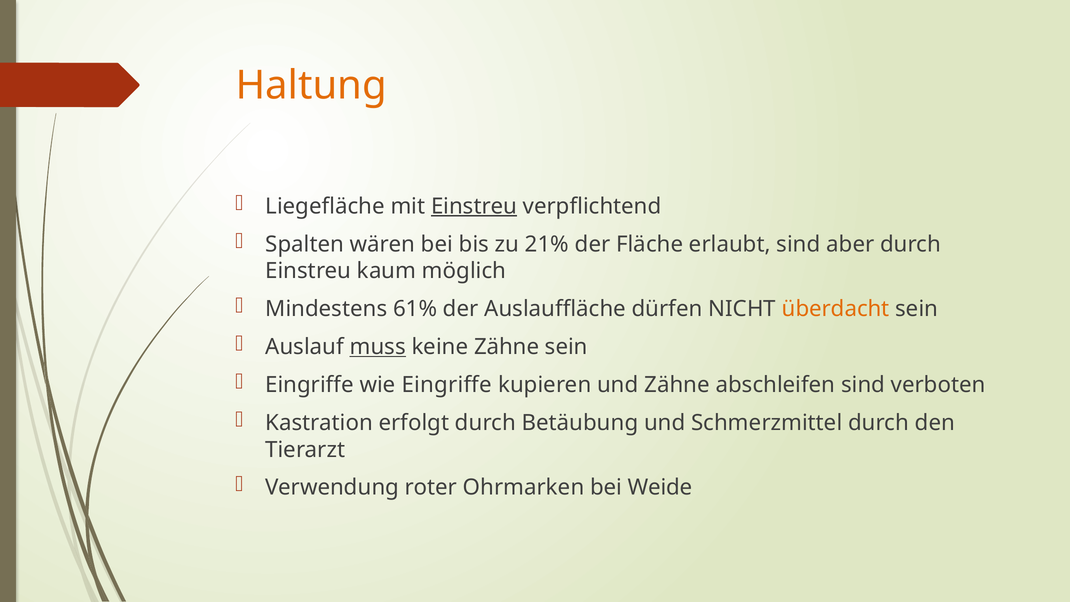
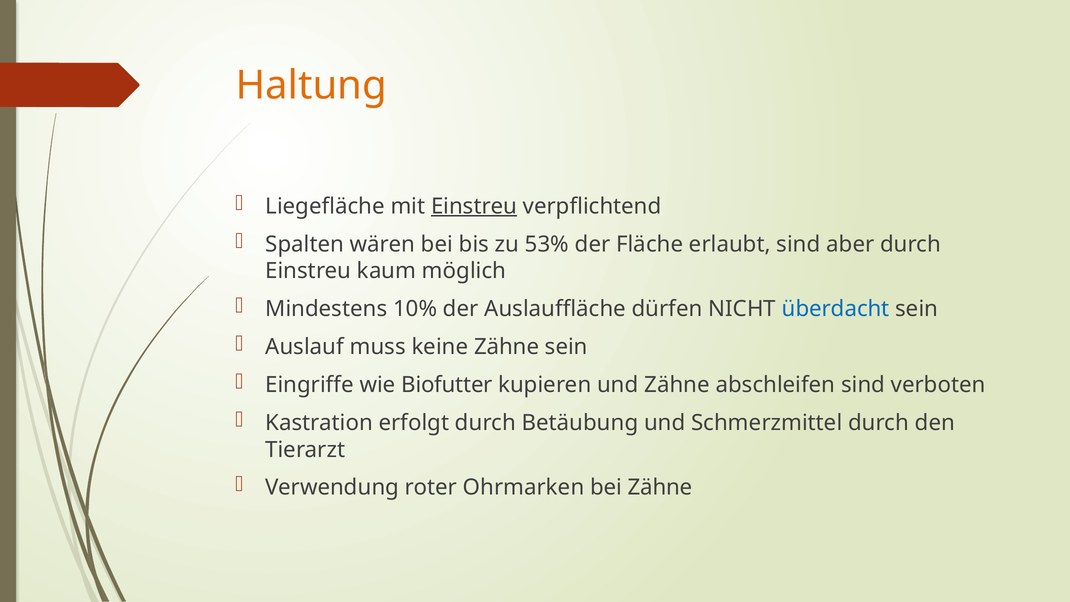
21%: 21% -> 53%
61%: 61% -> 10%
überdacht colour: orange -> blue
muss underline: present -> none
wie Eingriffe: Eingriffe -> Biofutter
bei Weide: Weide -> Zähne
